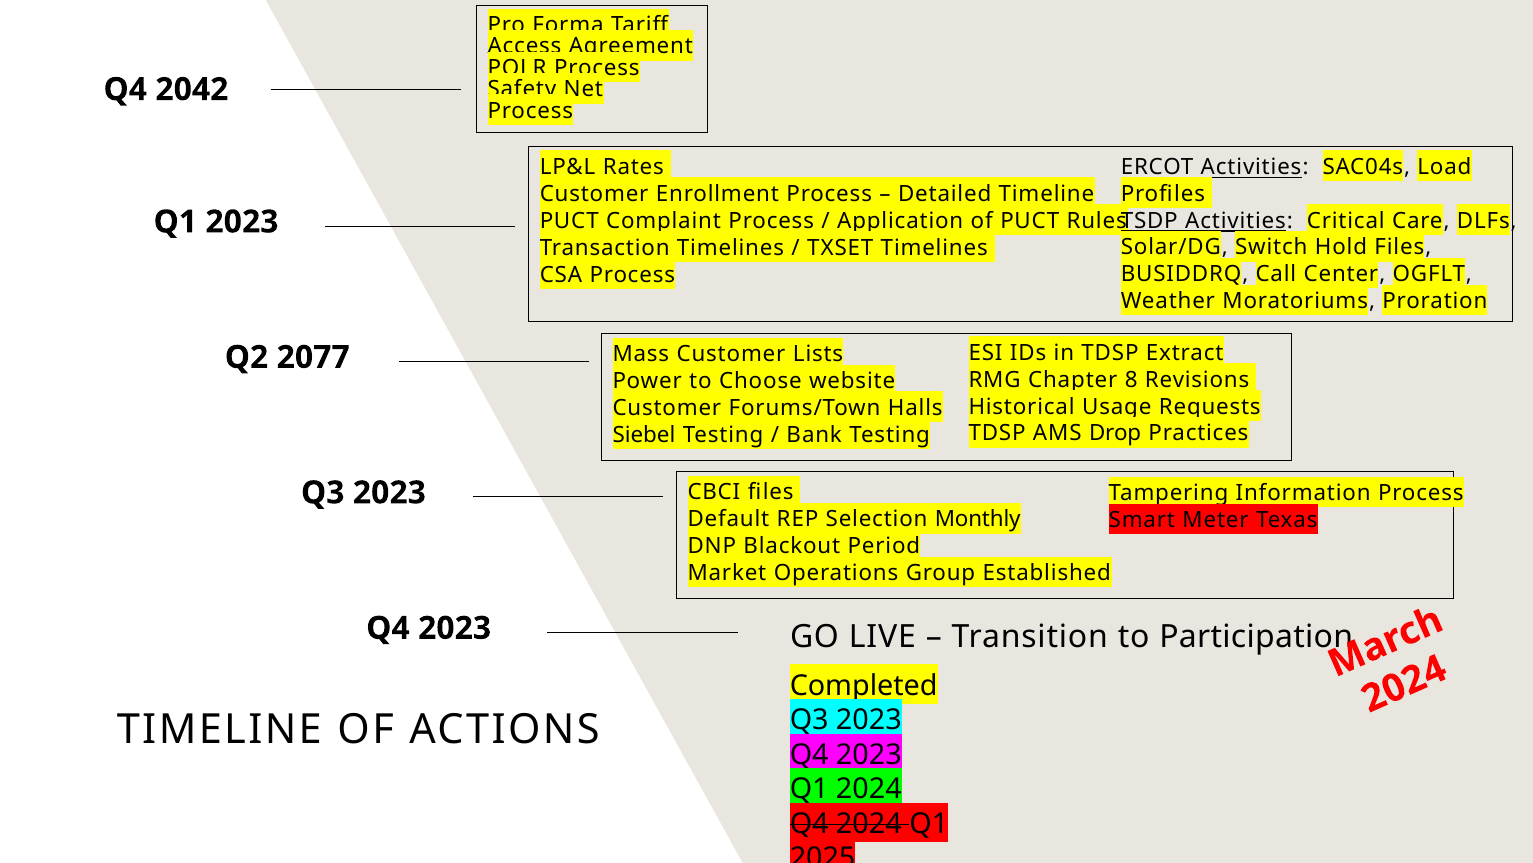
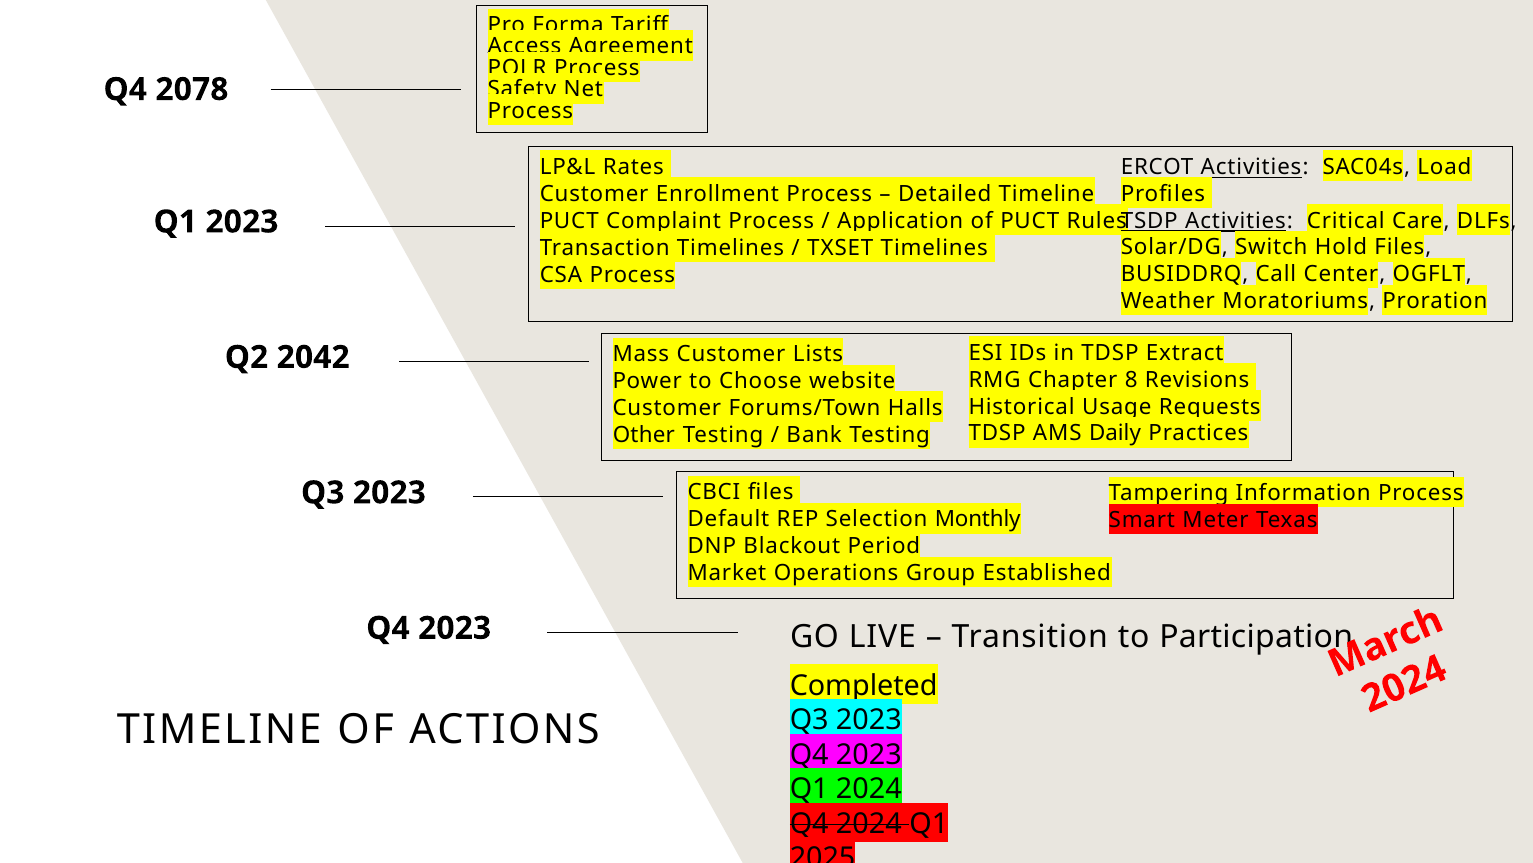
2042: 2042 -> 2078
2077: 2077 -> 2042
Drop: Drop -> Daily
Siebel: Siebel -> Other
